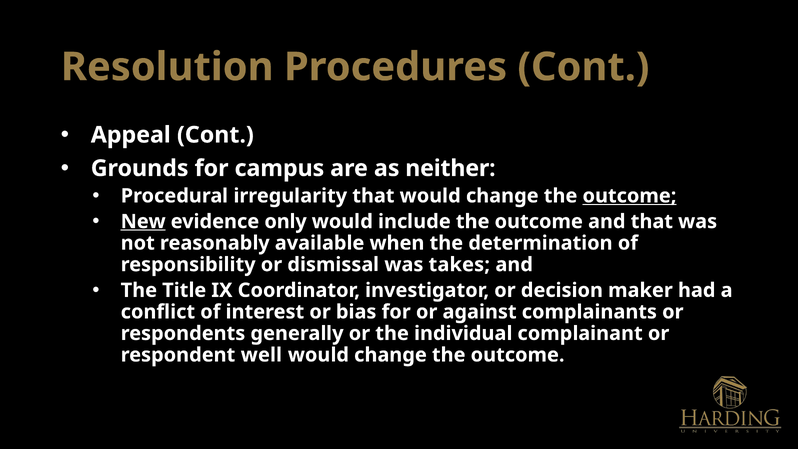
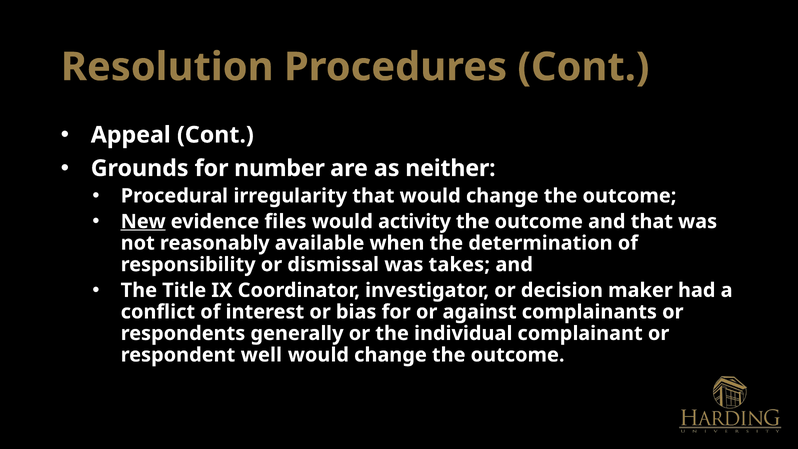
campus: campus -> number
outcome at (629, 196) underline: present -> none
only: only -> files
include: include -> activity
